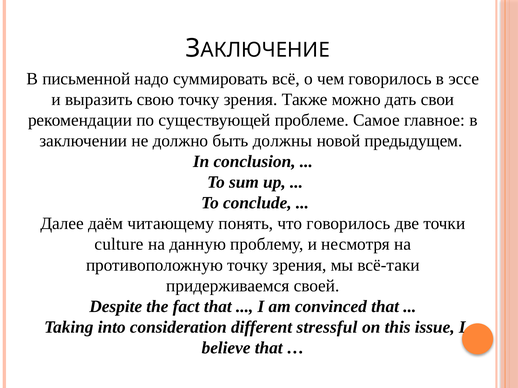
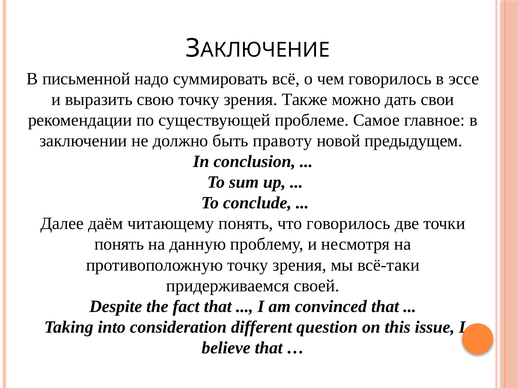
должны: должны -> правоту
culture at (119, 245): culture -> понять
stressful: stressful -> question
